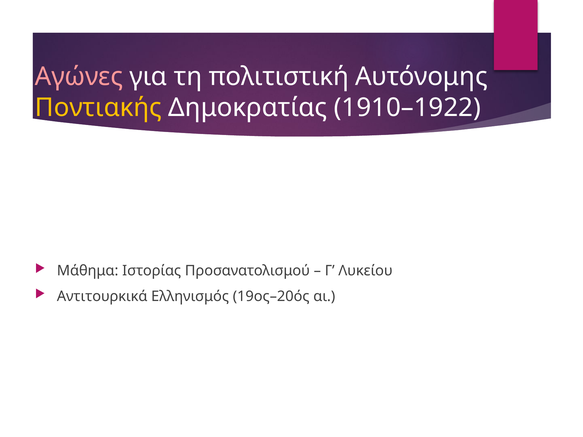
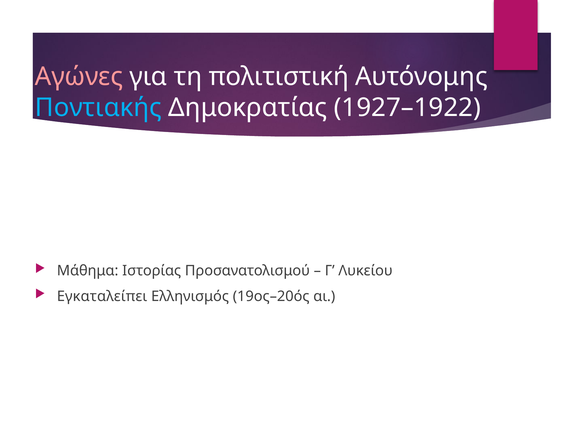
Ποντιακής colour: yellow -> light blue
1910–1922: 1910–1922 -> 1927–1922
Αντιτουρκικά: Αντιτουρκικά -> Εγκαταλείπει
